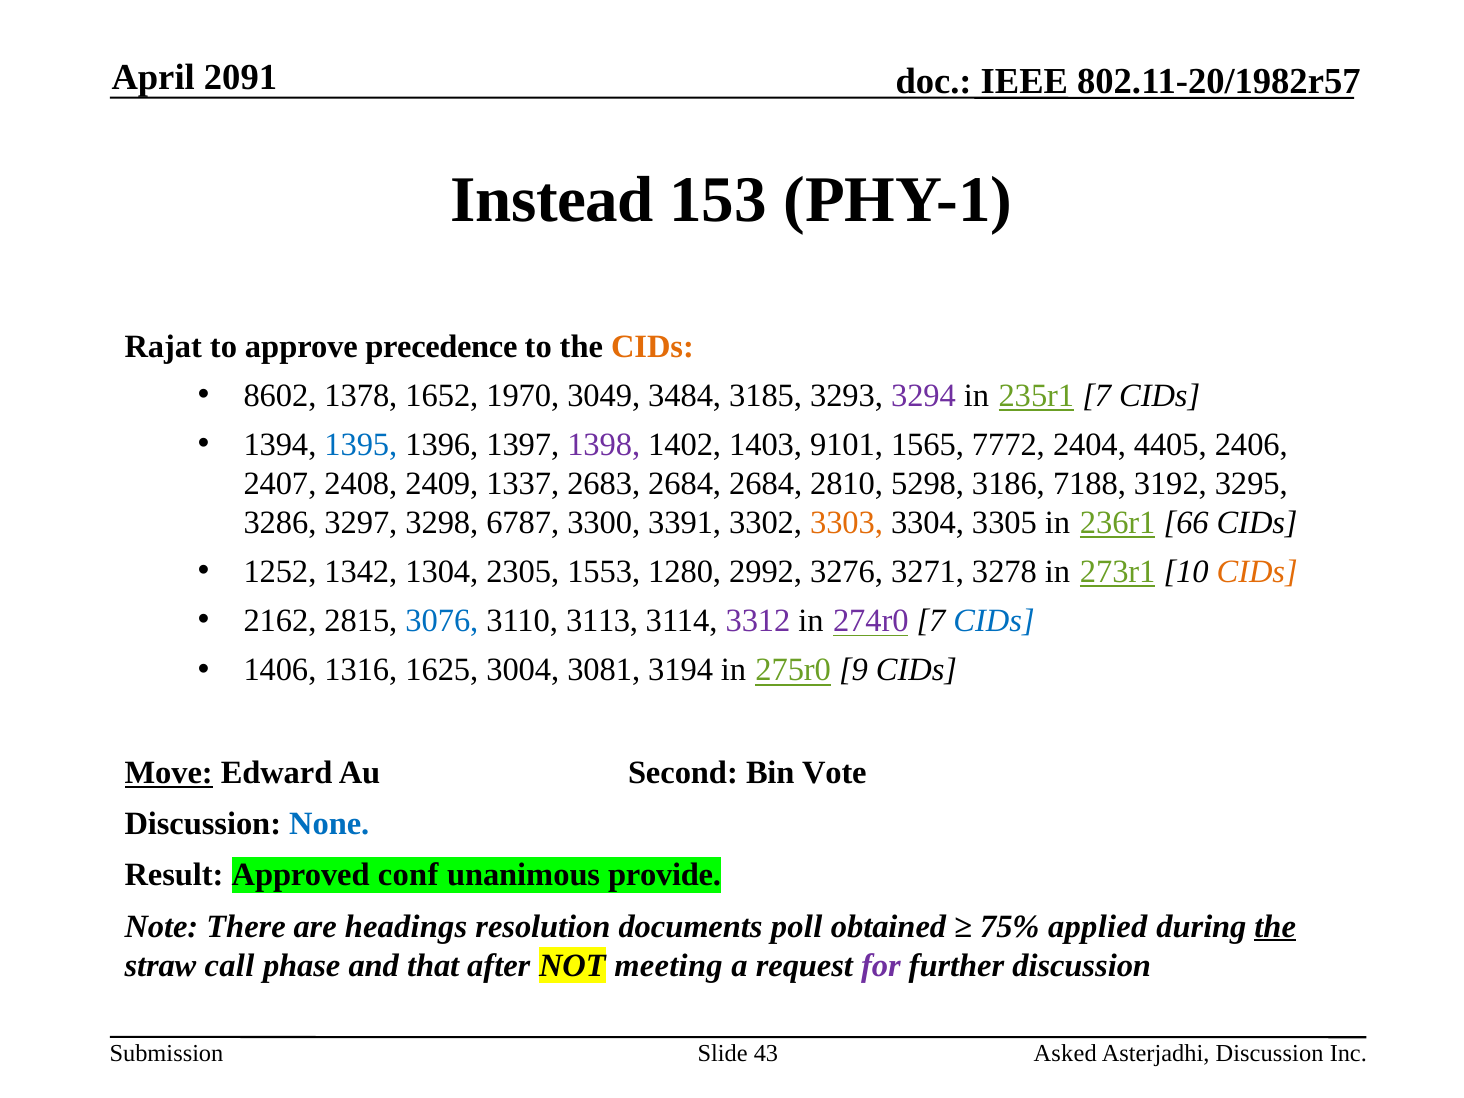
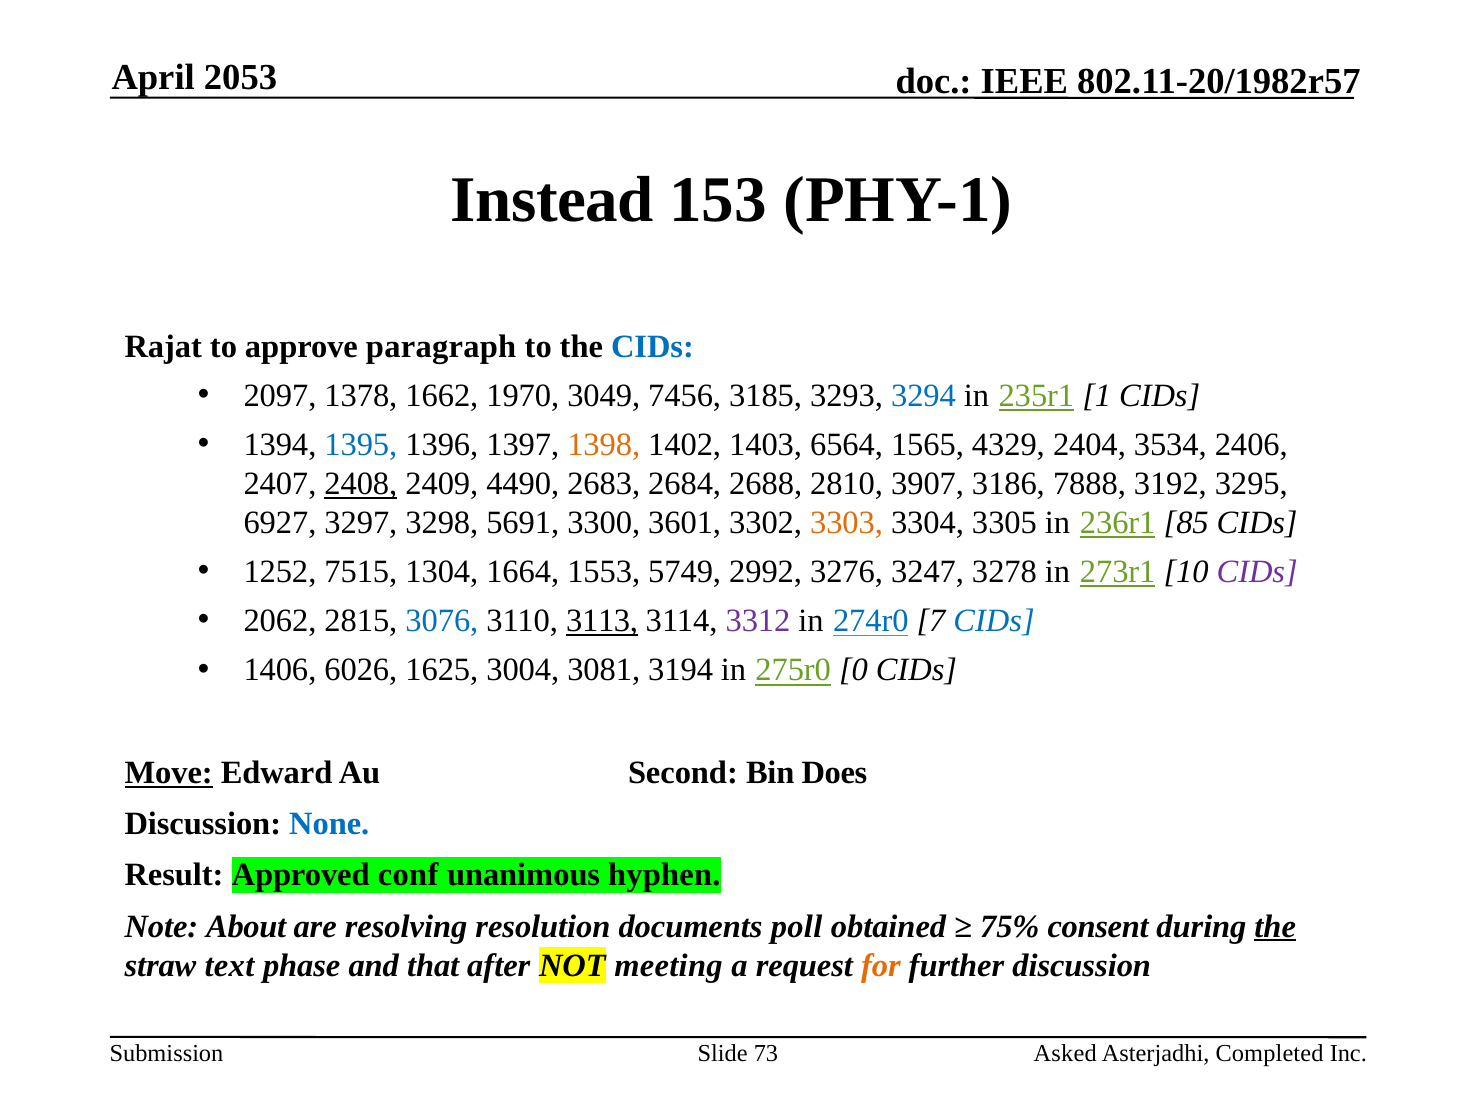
2091: 2091 -> 2053
precedence: precedence -> paragraph
CIDs at (652, 346) colour: orange -> blue
8602: 8602 -> 2097
1652: 1652 -> 1662
3484: 3484 -> 7456
3294 colour: purple -> blue
235r1 7: 7 -> 1
1398 colour: purple -> orange
9101: 9101 -> 6564
7772: 7772 -> 4329
4405: 4405 -> 3534
2408 underline: none -> present
1337: 1337 -> 4490
2684 2684: 2684 -> 2688
5298: 5298 -> 3907
7188: 7188 -> 7888
3286: 3286 -> 6927
6787: 6787 -> 5691
3391: 3391 -> 3601
66: 66 -> 85
1342: 1342 -> 7515
2305: 2305 -> 1664
1280: 1280 -> 5749
3271: 3271 -> 3247
CIDs at (1257, 572) colour: orange -> purple
2162: 2162 -> 2062
3113 underline: none -> present
274r0 colour: purple -> blue
1316: 1316 -> 6026
9: 9 -> 0
Vote: Vote -> Does
provide: provide -> hyphen
There: There -> About
headings: headings -> resolving
applied: applied -> consent
call: call -> text
for colour: purple -> orange
43: 43 -> 73
Asterjadhi Discussion: Discussion -> Completed
